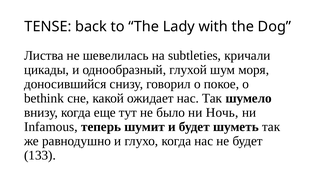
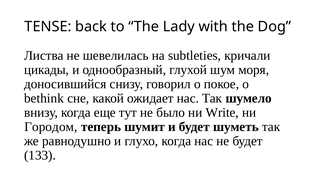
Ночь: Ночь -> Write
Infamous: Infamous -> Городом
